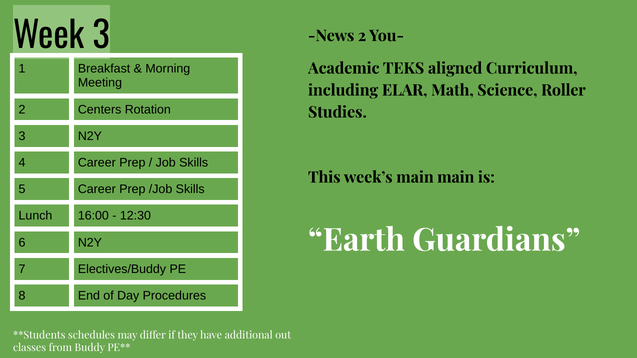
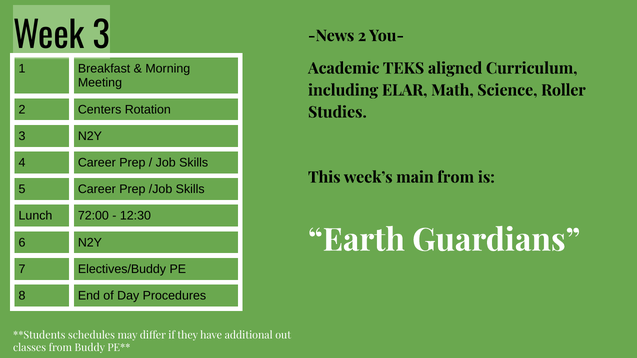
main main: main -> from
16:00: 16:00 -> 72:00
